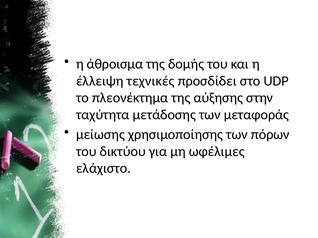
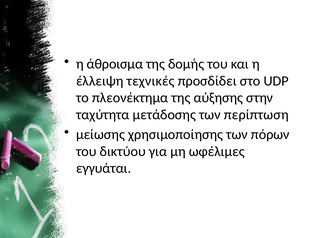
μεταφοράς: μεταφοράς -> περίπτωση
ελάχιστο: ελάχιστο -> εγγυάται
